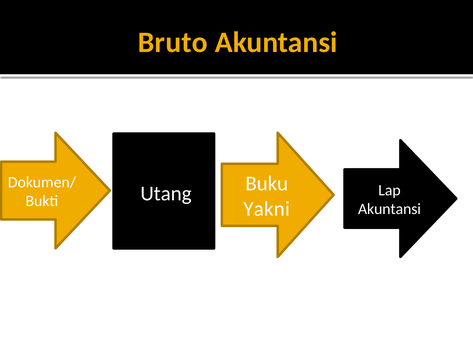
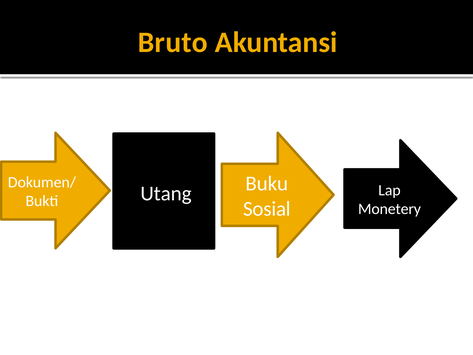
Yakni: Yakni -> Sosial
Akuntansi at (389, 209): Akuntansi -> Monetery
